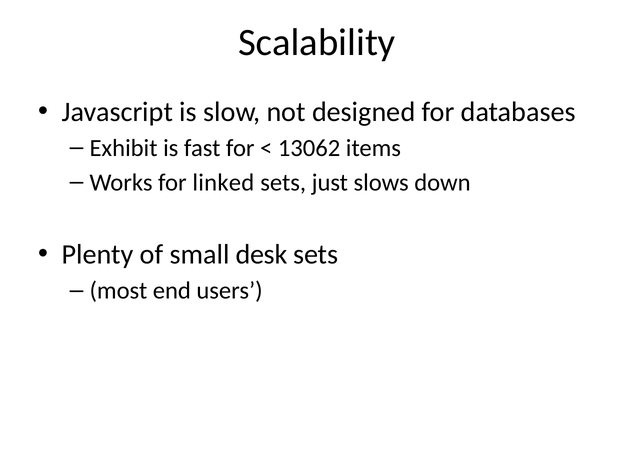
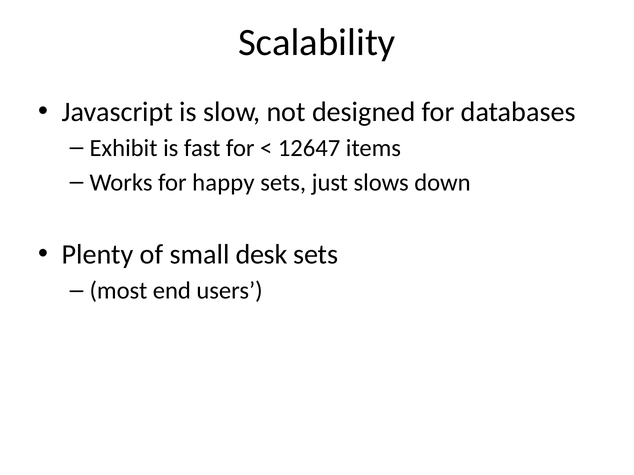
13062: 13062 -> 12647
linked: linked -> happy
